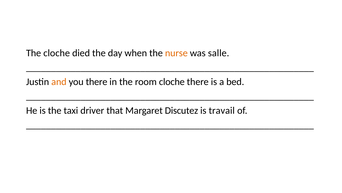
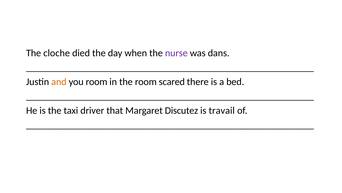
nurse colour: orange -> purple
salle: salle -> dans
you there: there -> room
room cloche: cloche -> scared
